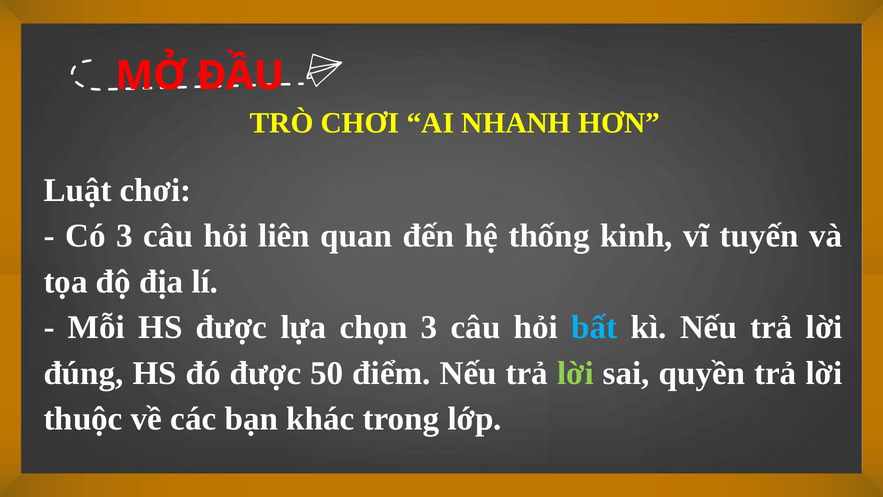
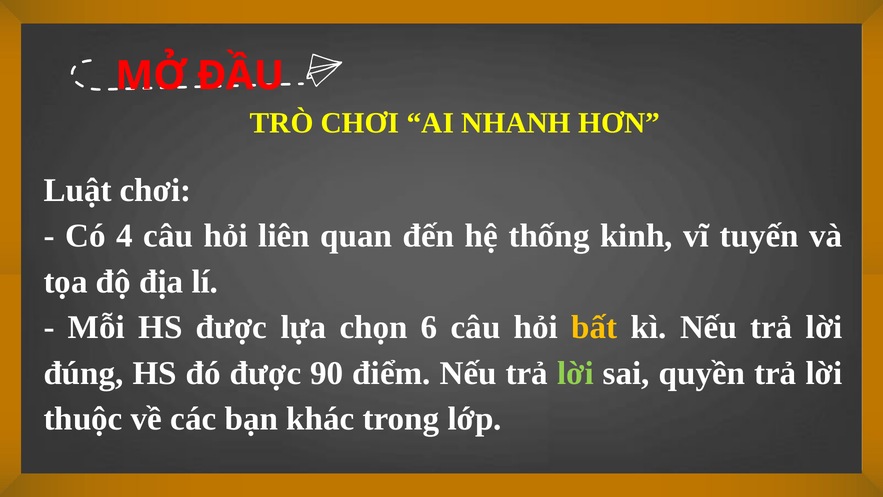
Có 3: 3 -> 4
chọn 3: 3 -> 6
bất colour: light blue -> yellow
50: 50 -> 90
